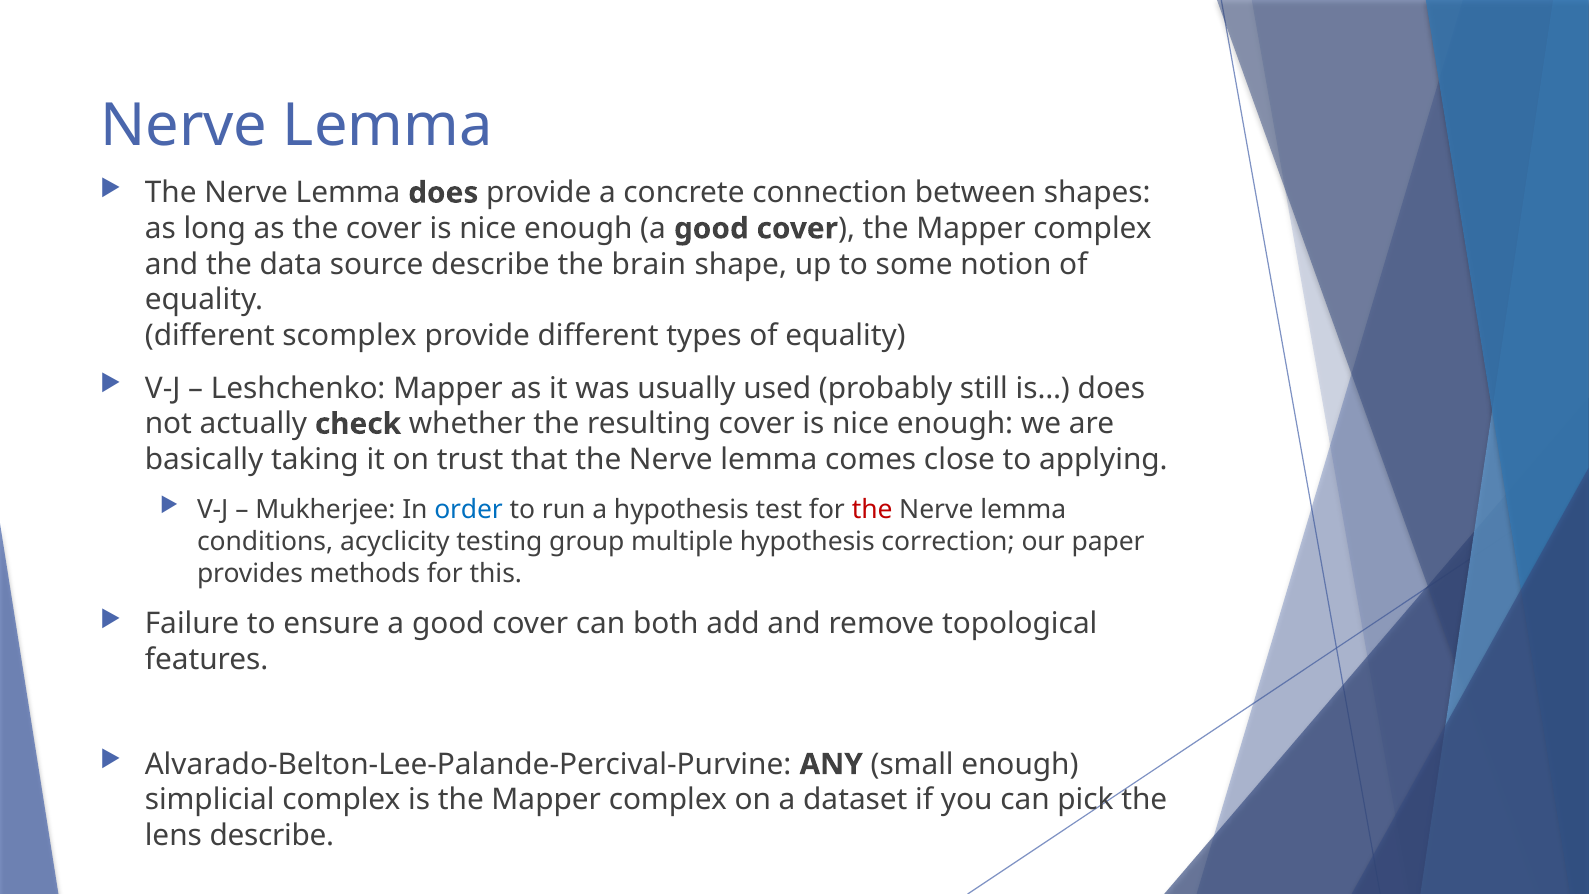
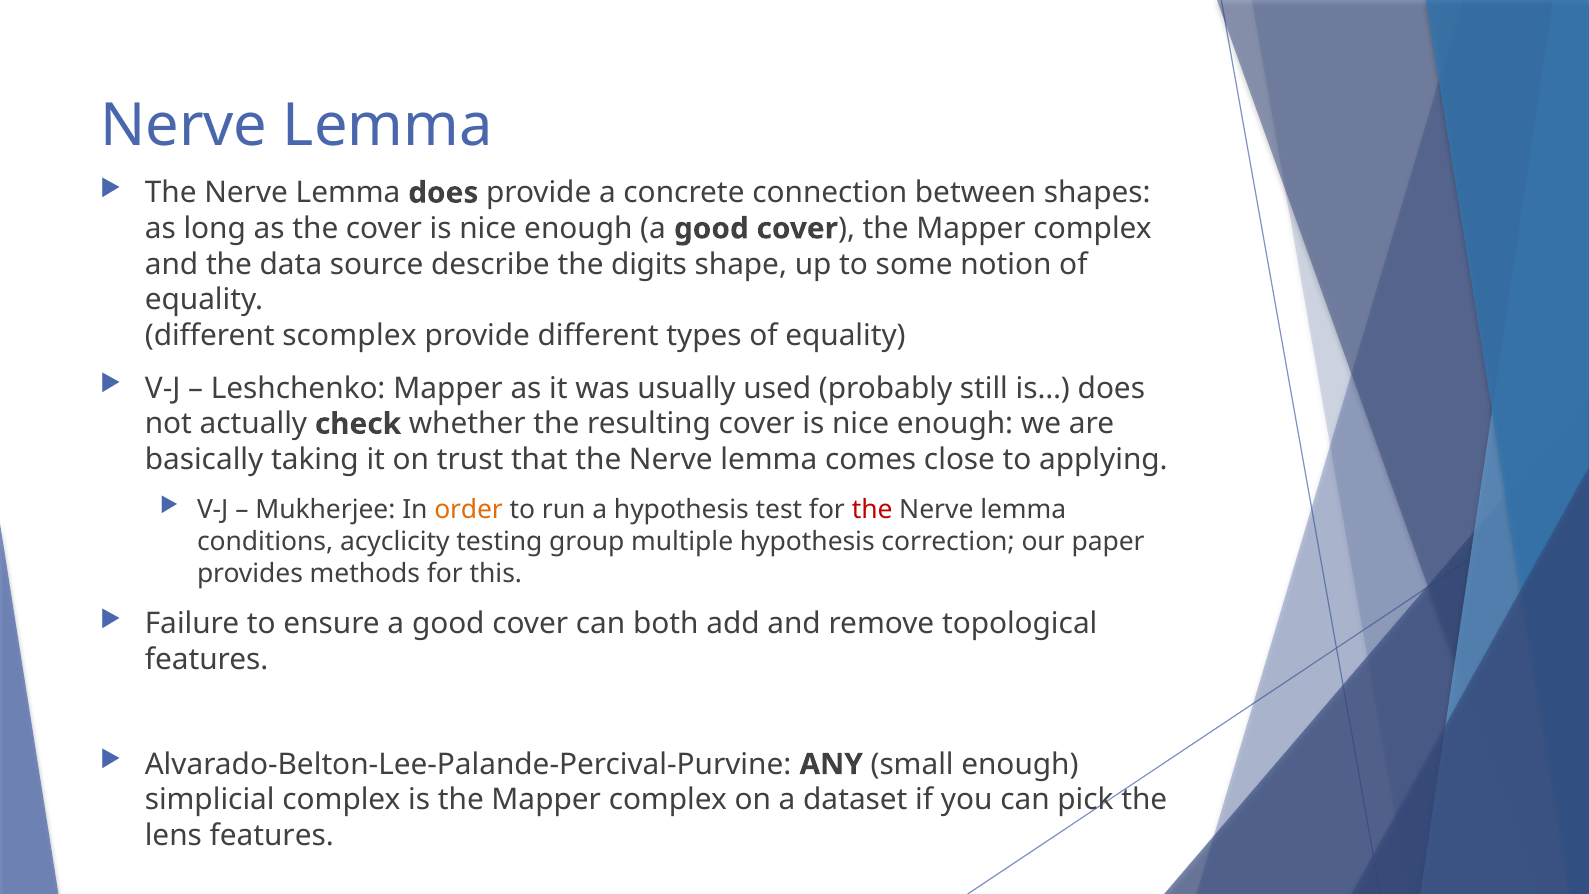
brain: brain -> digits
order colour: blue -> orange
lens describe: describe -> features
